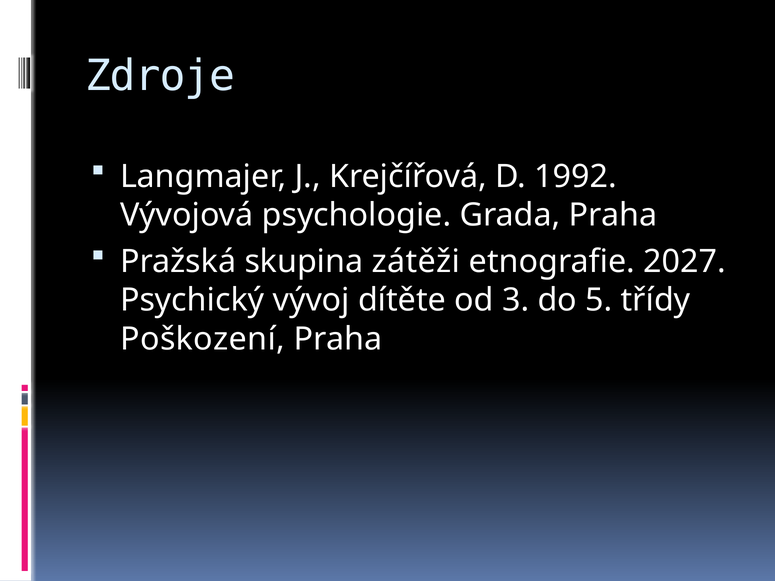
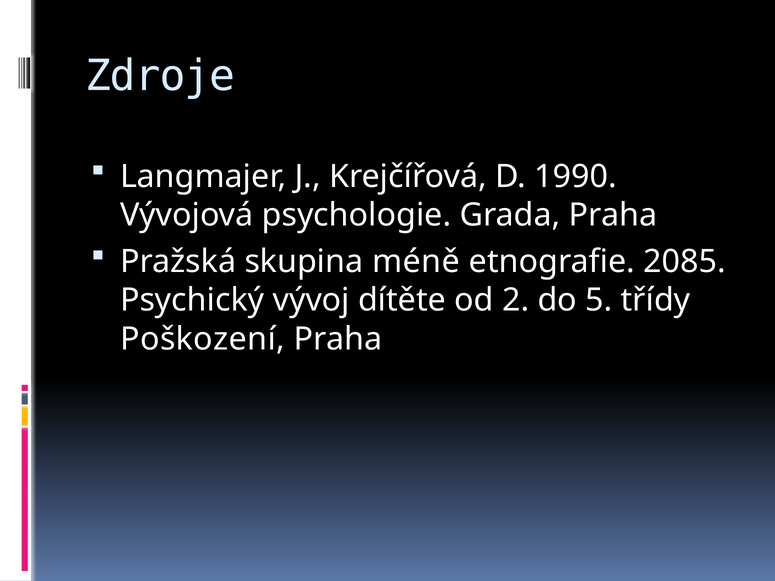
1992: 1992 -> 1990
zátěži: zátěži -> méně
2027: 2027 -> 2085
3: 3 -> 2
